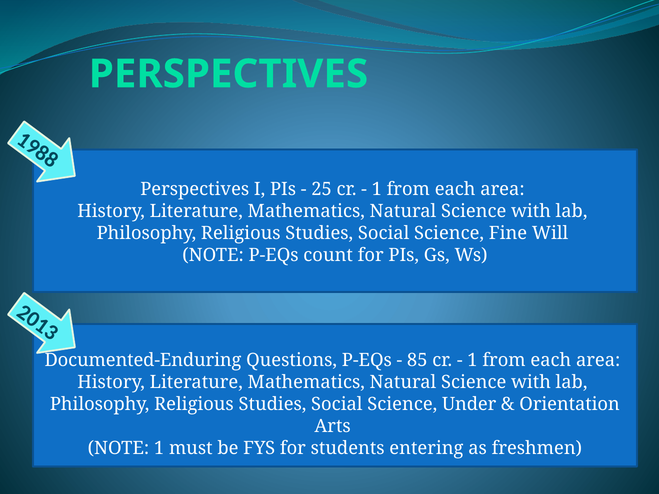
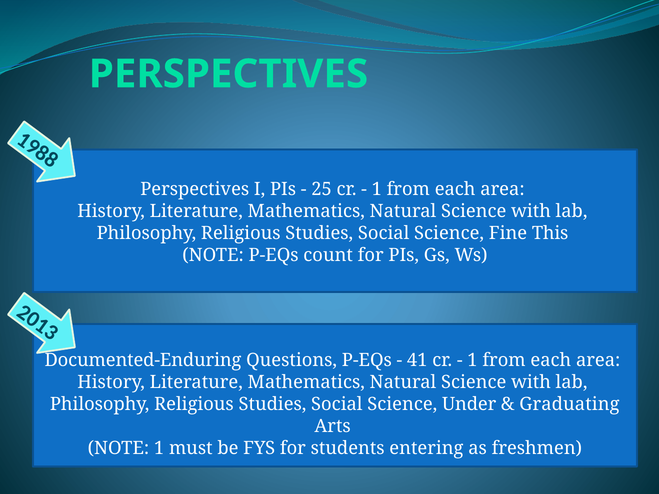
Will: Will -> This
85: 85 -> 41
Orientation: Orientation -> Graduating
